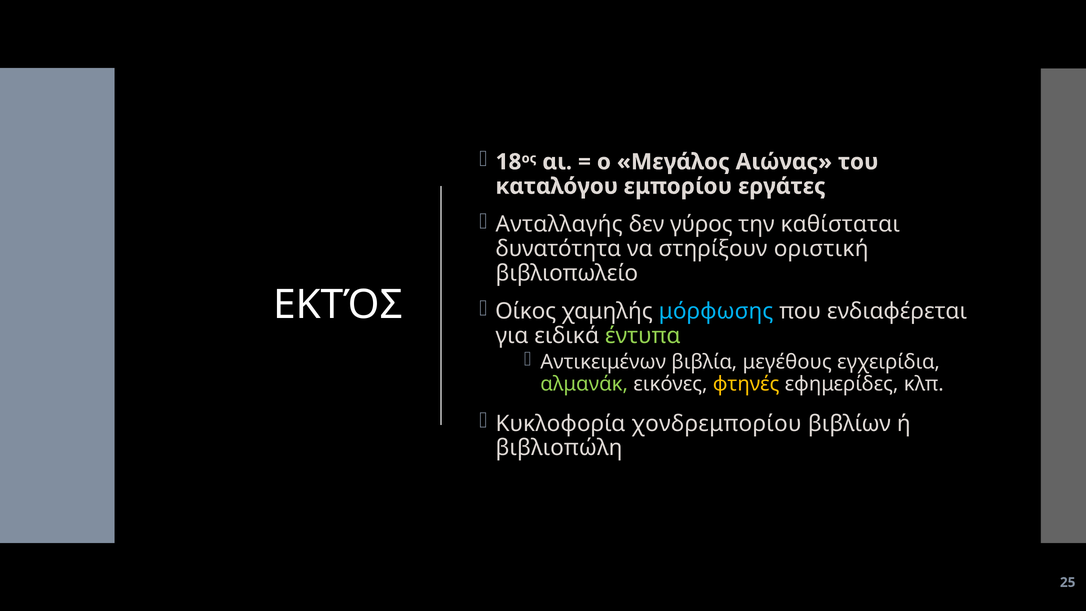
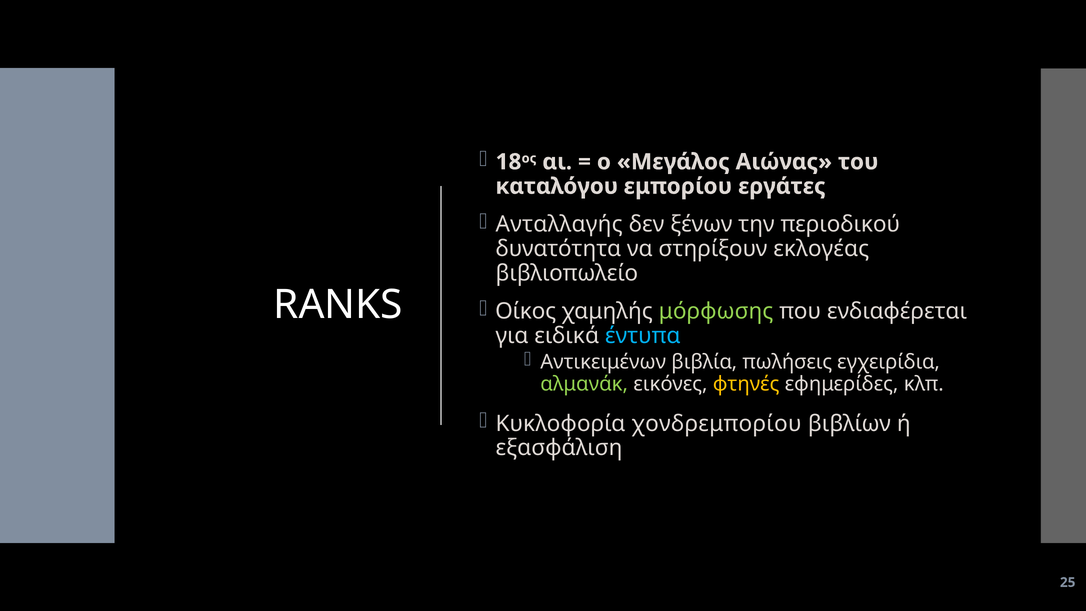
γύρος: γύρος -> ξένων
καθίσταται: καθίσταται -> περιοδικού
οριστική: οριστική -> εκλογέας
ΕΚΤΌΣ: ΕΚΤΌΣ -> RANKS
μόρφωσης colour: light blue -> light green
έντυπα colour: light green -> light blue
μεγέθους: μεγέθους -> πωλήσεις
βιβλιοπώλη: βιβλιοπώλη -> εξασφάλιση
